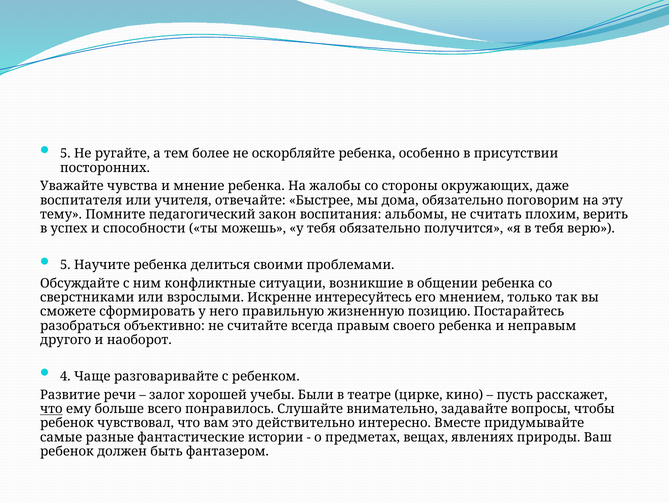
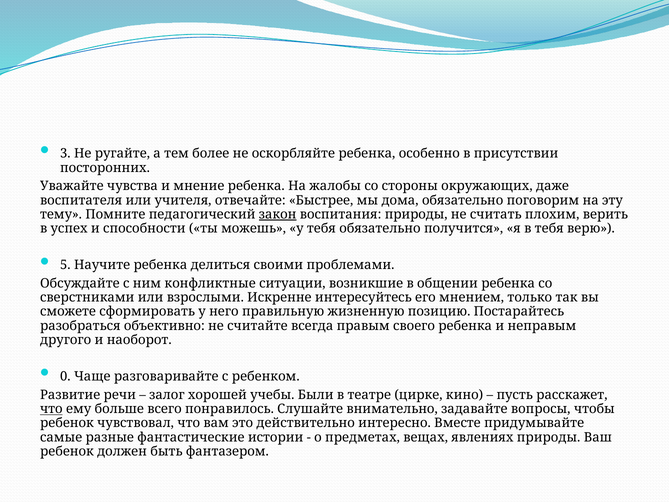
5 at (65, 154): 5 -> 3
закон underline: none -> present
воспитания альбомы: альбомы -> природы
4: 4 -> 0
